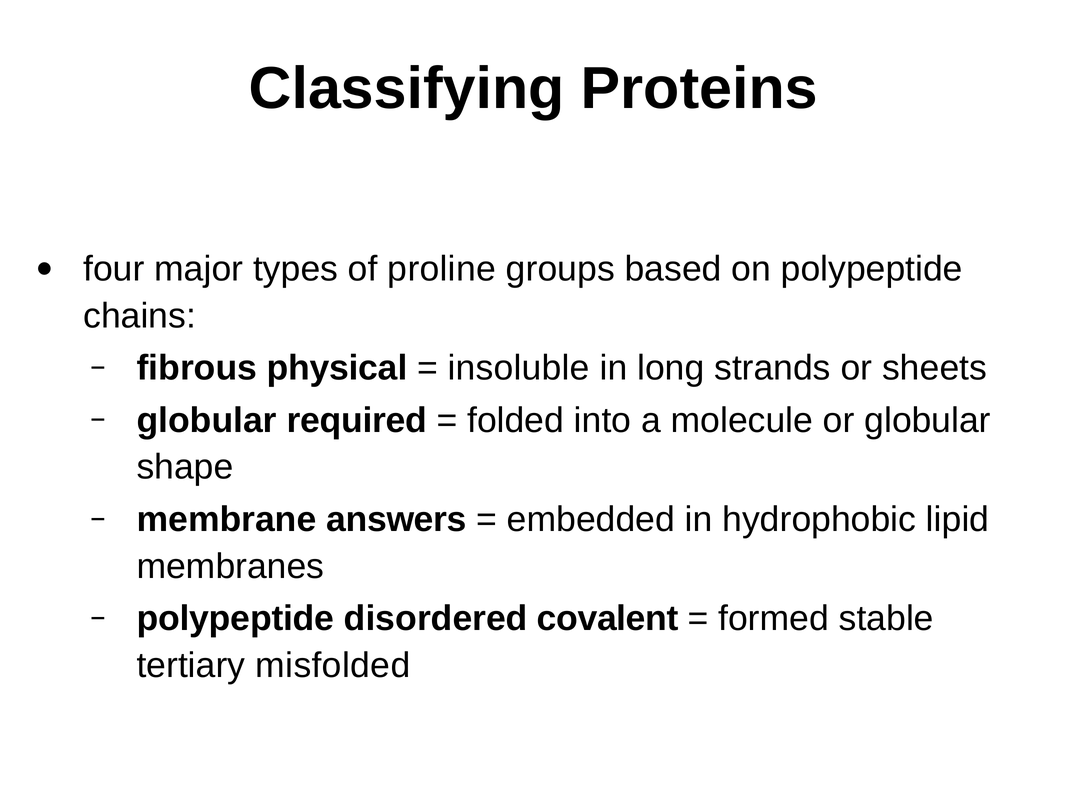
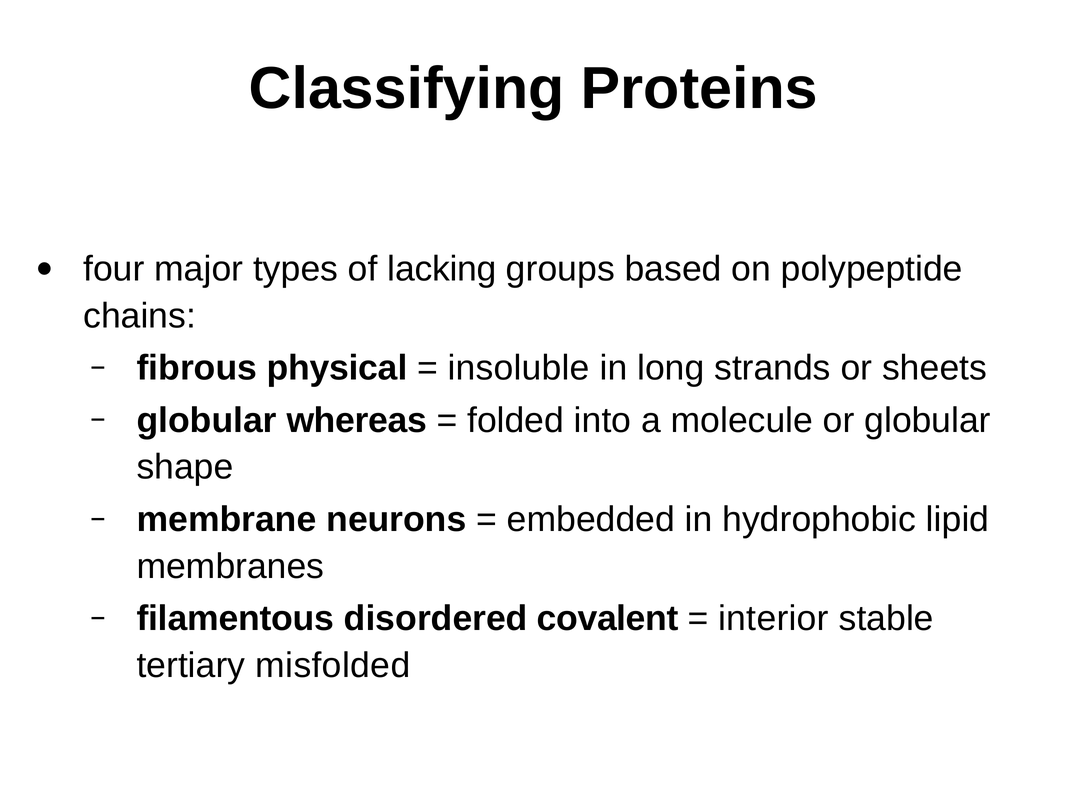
proline: proline -> lacking
required: required -> whereas
answers: answers -> neurons
polypeptide at (235, 619): polypeptide -> filamentous
formed: formed -> interior
